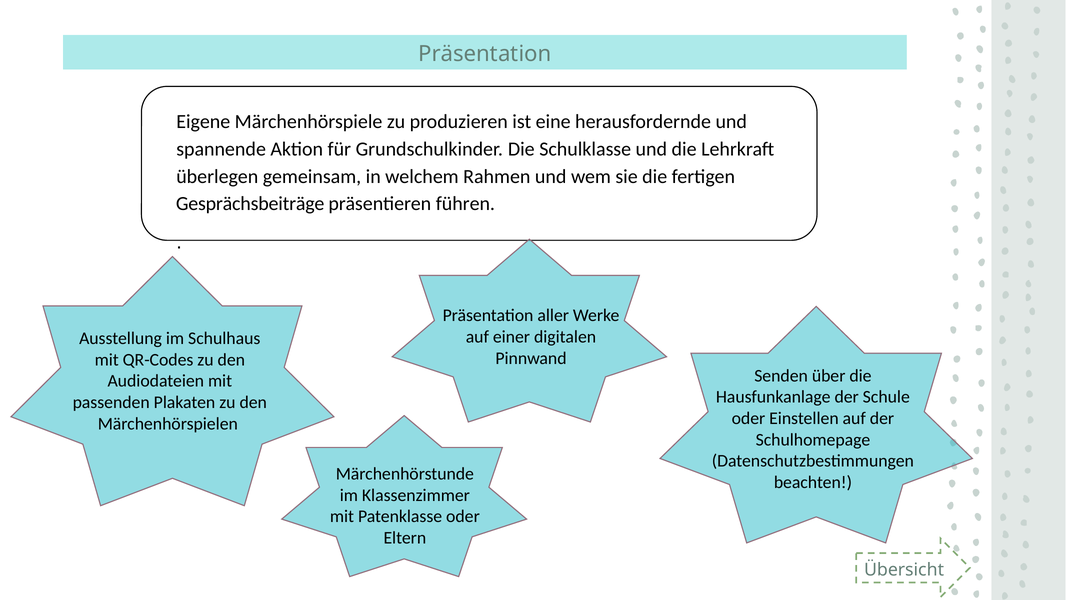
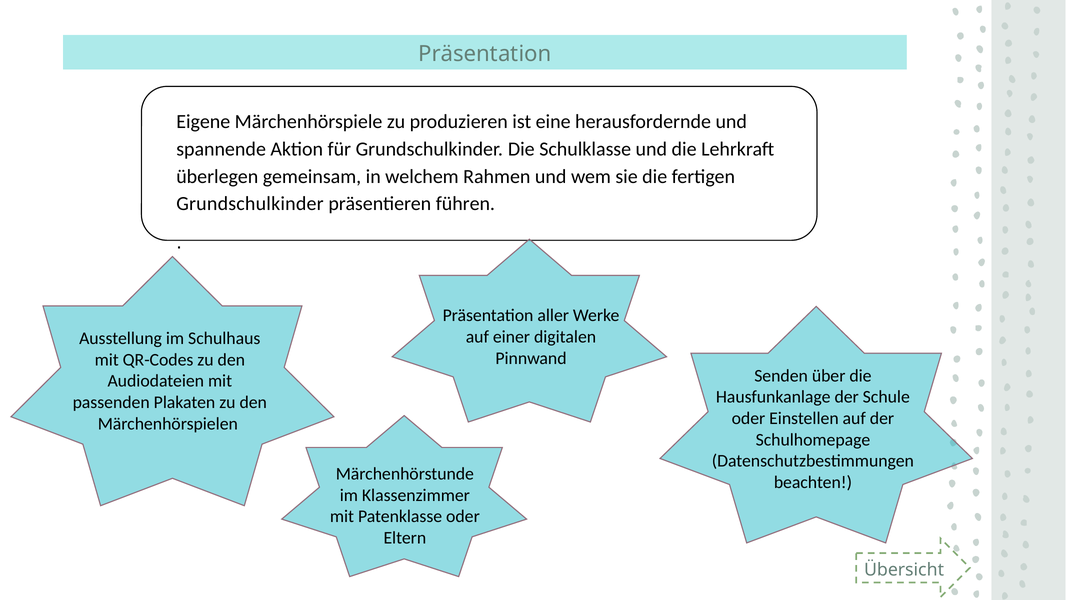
Gesprächsbeiträge at (250, 204): Gesprächsbeiträge -> Grundschulkinder
